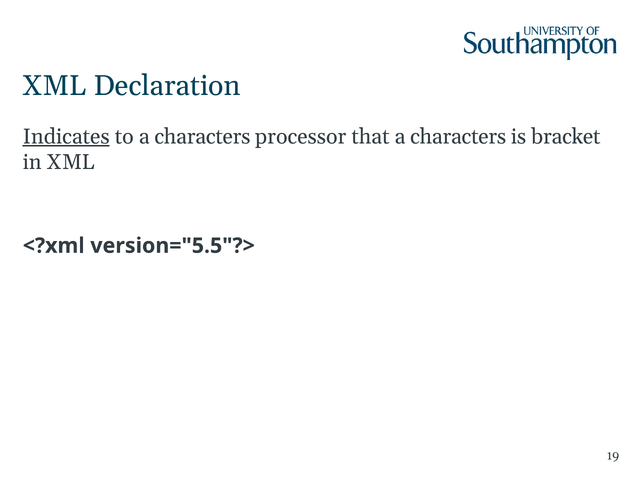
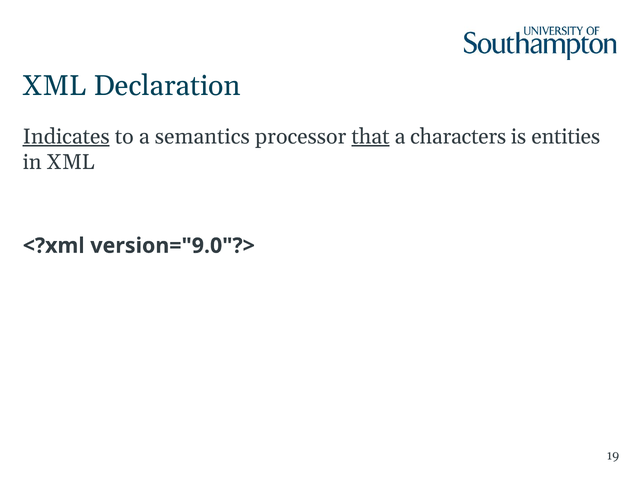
to a characters: characters -> semantics
that underline: none -> present
bracket: bracket -> entities
version="5.5"?>: version="5.5"?> -> version="9.0"?>
